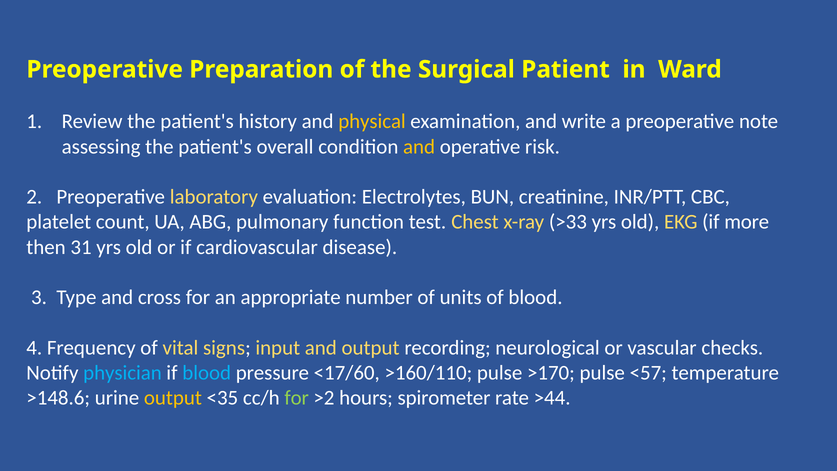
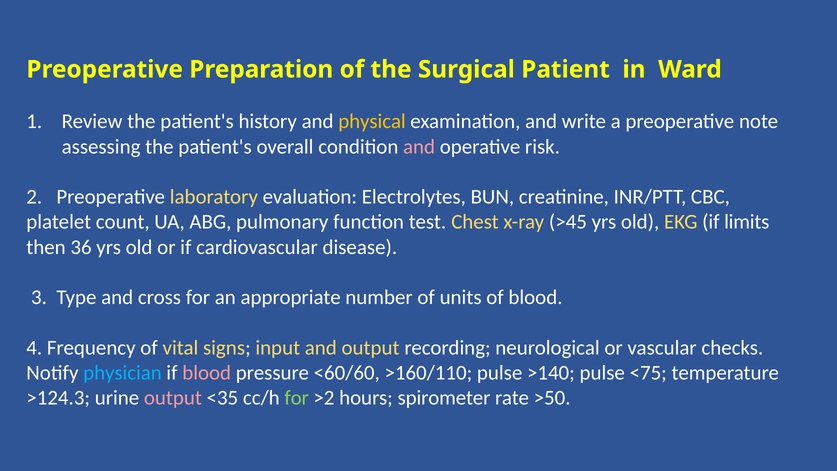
and at (419, 147) colour: yellow -> pink
>33: >33 -> >45
more: more -> limits
31: 31 -> 36
blood at (207, 373) colour: light blue -> pink
<17/60: <17/60 -> <60/60
>170: >170 -> >140
<57: <57 -> <75
>148.6: >148.6 -> >124.3
output at (173, 398) colour: yellow -> pink
>44: >44 -> >50
